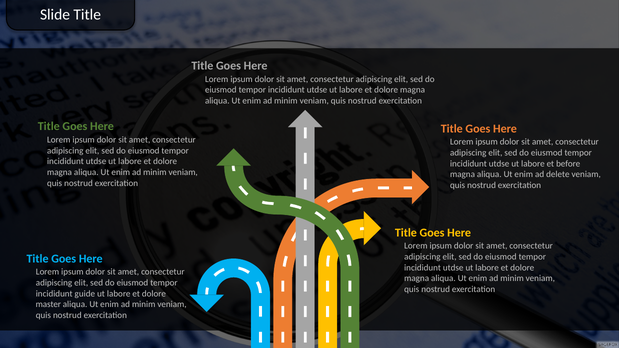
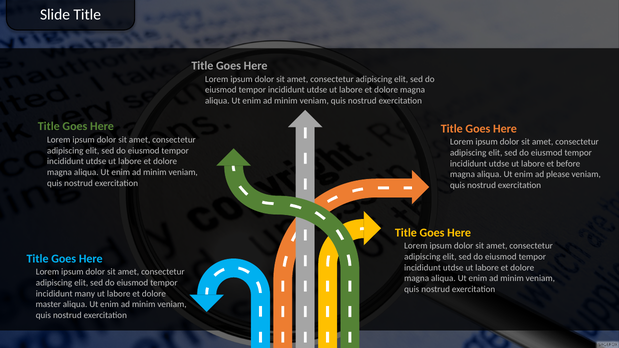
delete: delete -> please
guide: guide -> many
